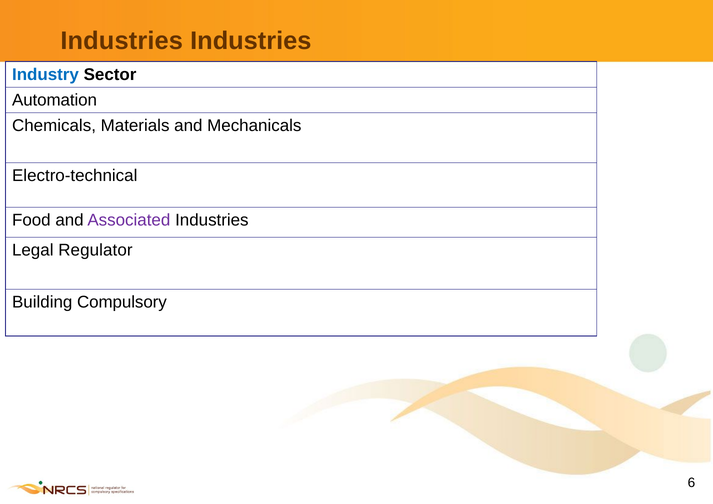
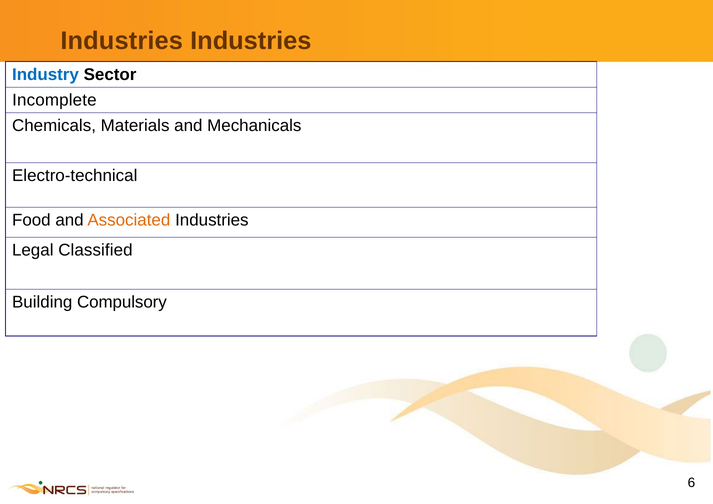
Automation: Automation -> Incomplete
Associated colour: purple -> orange
Regulator: Regulator -> Classified
